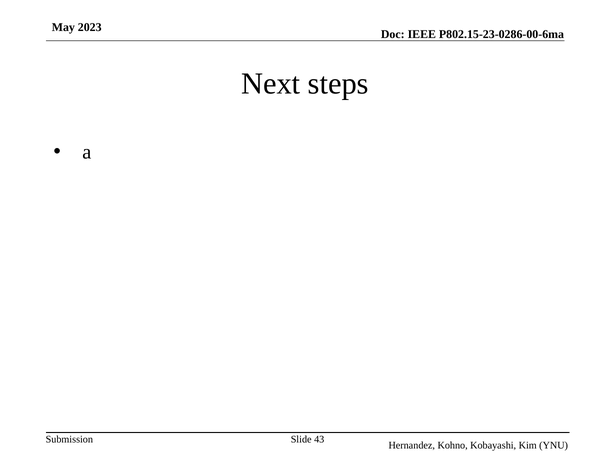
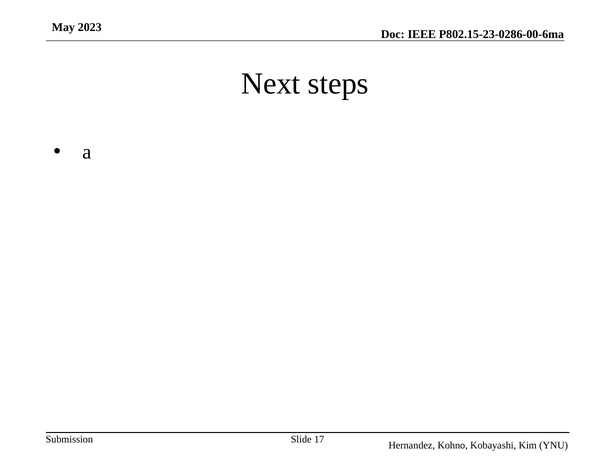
43: 43 -> 17
